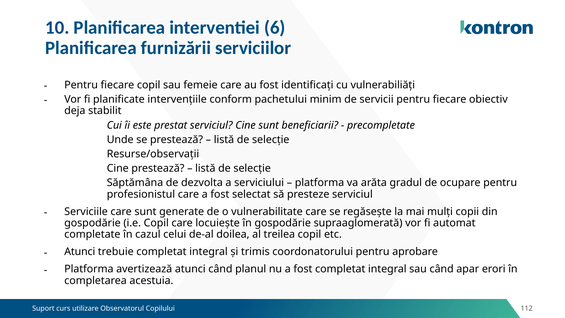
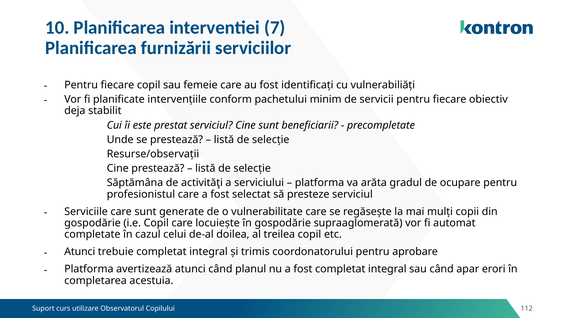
6: 6 -> 7
dezvolta: dezvolta -> activităţi
